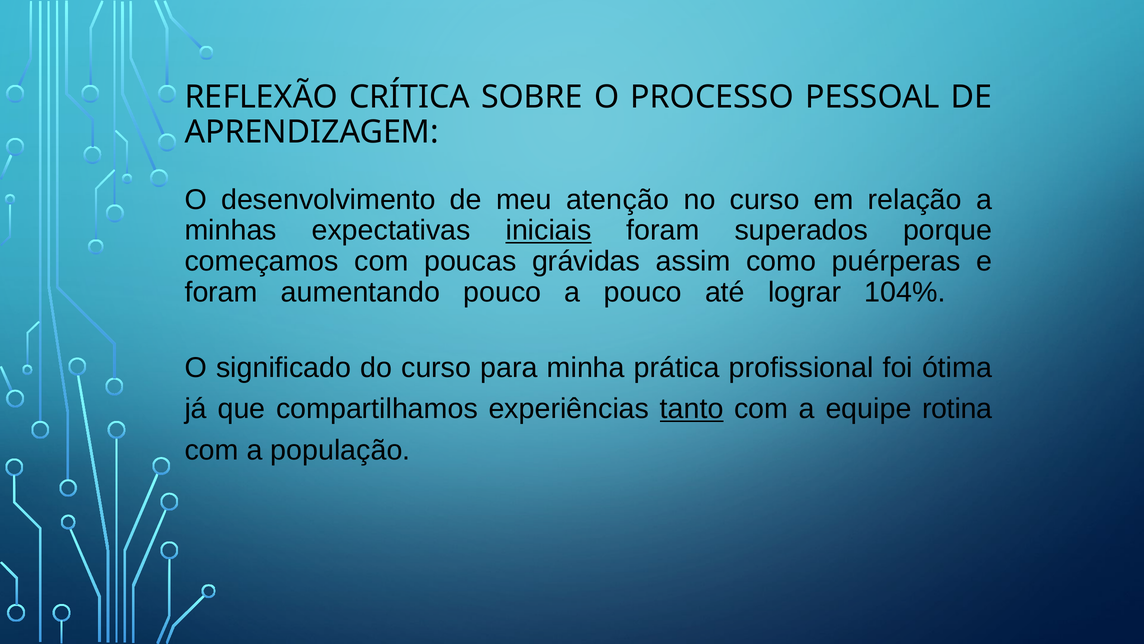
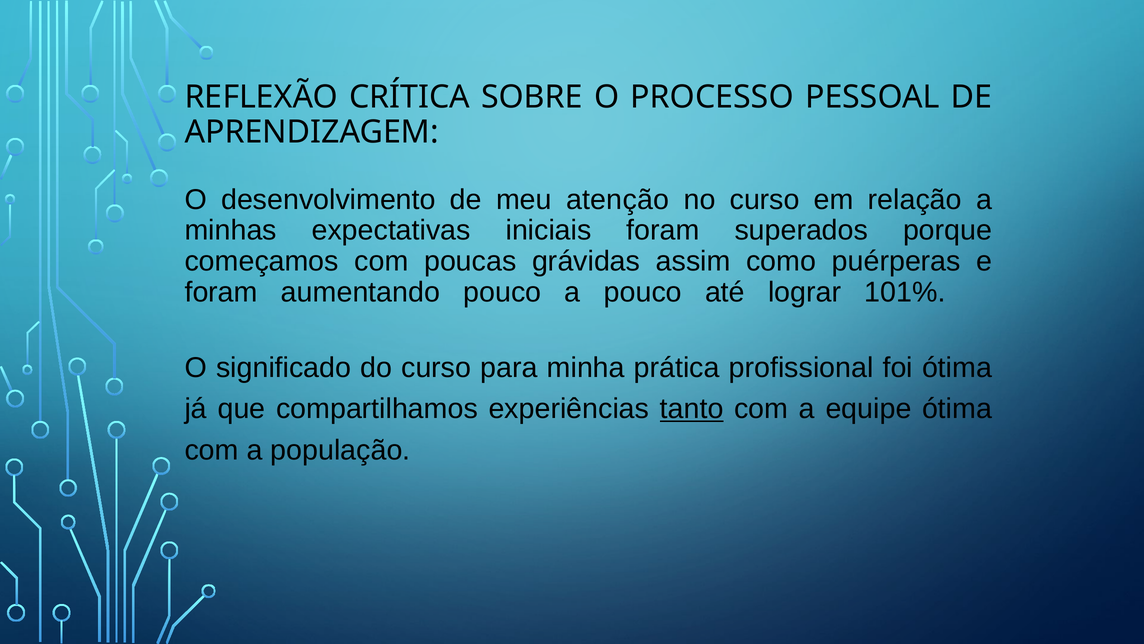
iniciais underline: present -> none
104%: 104% -> 101%
equipe rotina: rotina -> ótima
